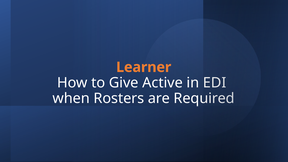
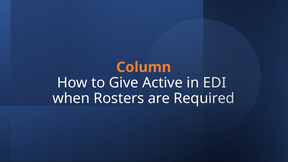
Learner: Learner -> Column
